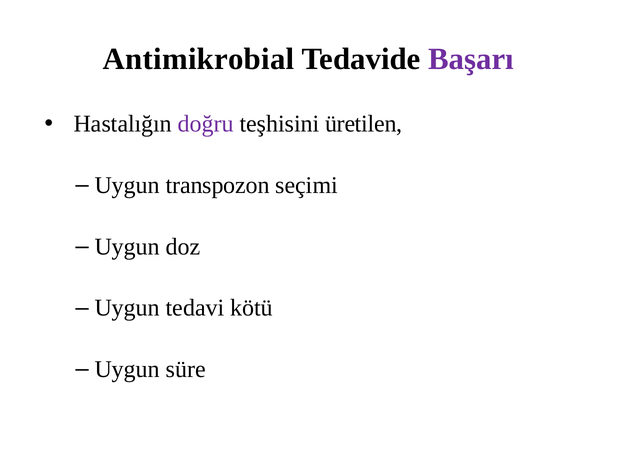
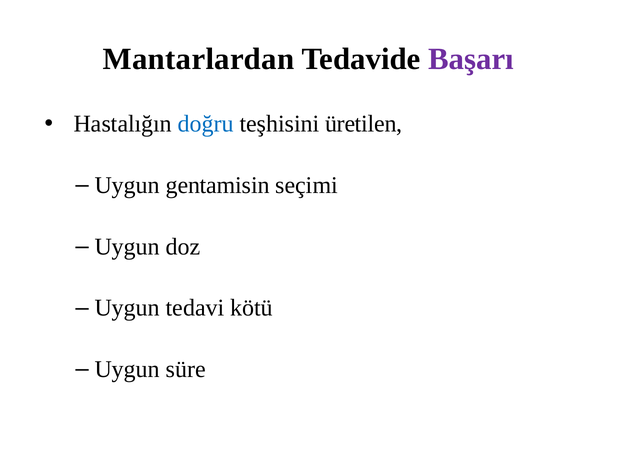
Antimikrobial: Antimikrobial -> Mantarlardan
doğru colour: purple -> blue
transpozon: transpozon -> gentamisin
